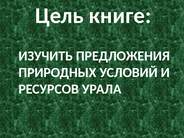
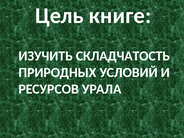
ПРЕДЛОЖЕНИЯ: ПРЕДЛОЖЕНИЯ -> СКЛАДЧАТОСТЬ
